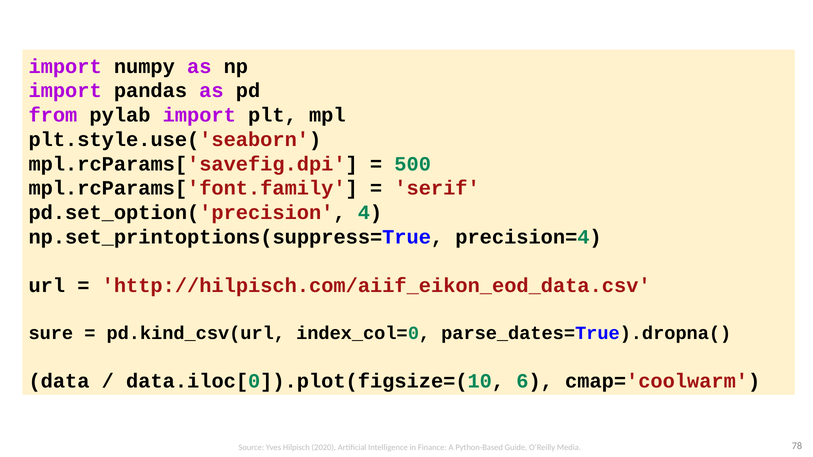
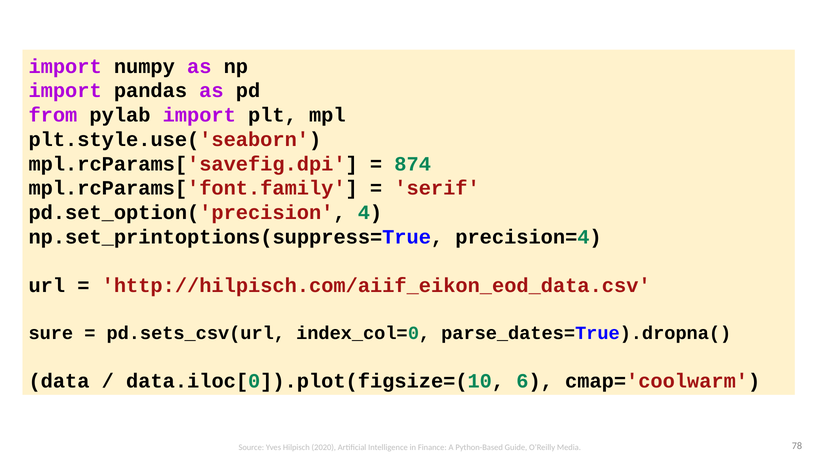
500: 500 -> 874
pd.kind_csv(url: pd.kind_csv(url -> pd.sets_csv(url
